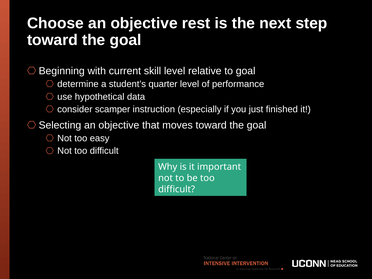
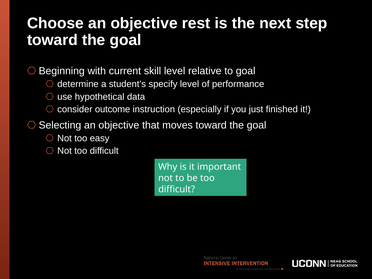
quarter: quarter -> specify
scamper: scamper -> outcome
